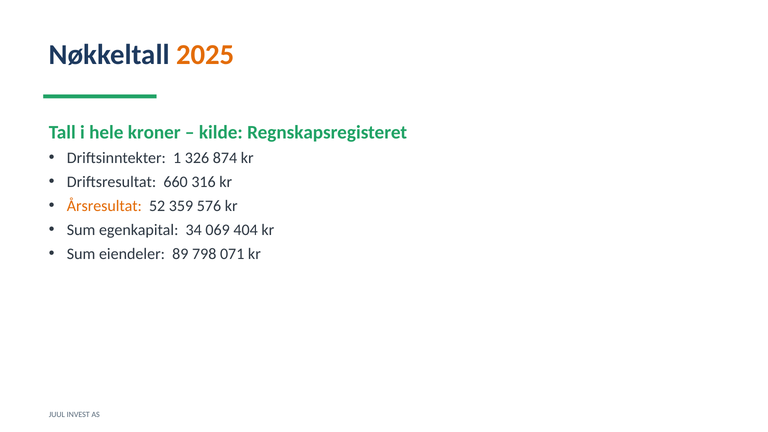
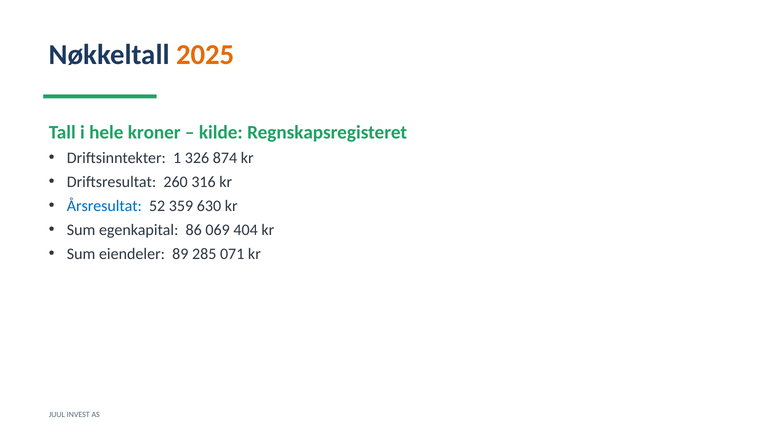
660: 660 -> 260
Årsresultat colour: orange -> blue
576: 576 -> 630
34: 34 -> 86
798: 798 -> 285
